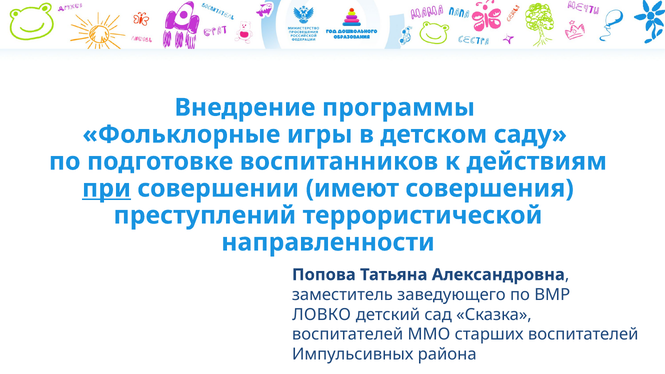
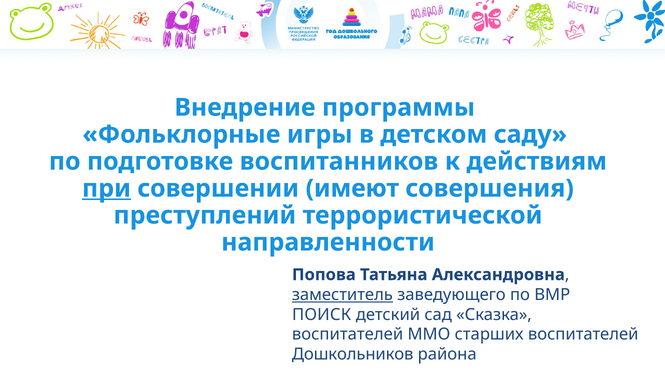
заместитель underline: none -> present
ЛОВКО: ЛОВКО -> ПОИСК
Импульсивных: Импульсивных -> Дошкольников
